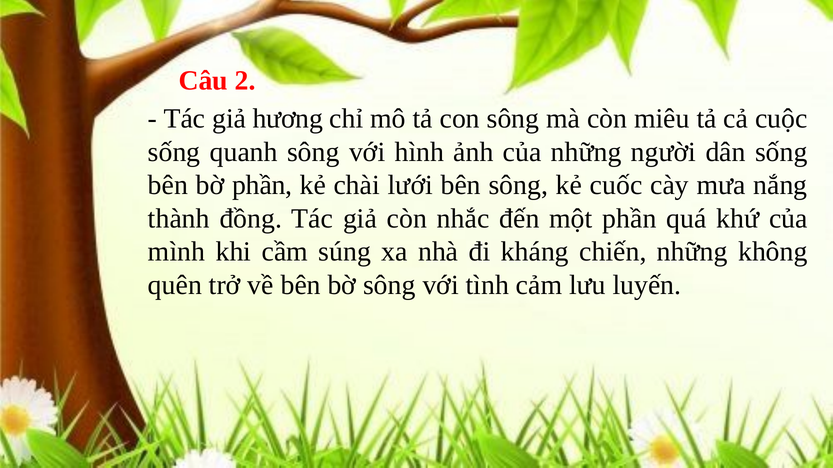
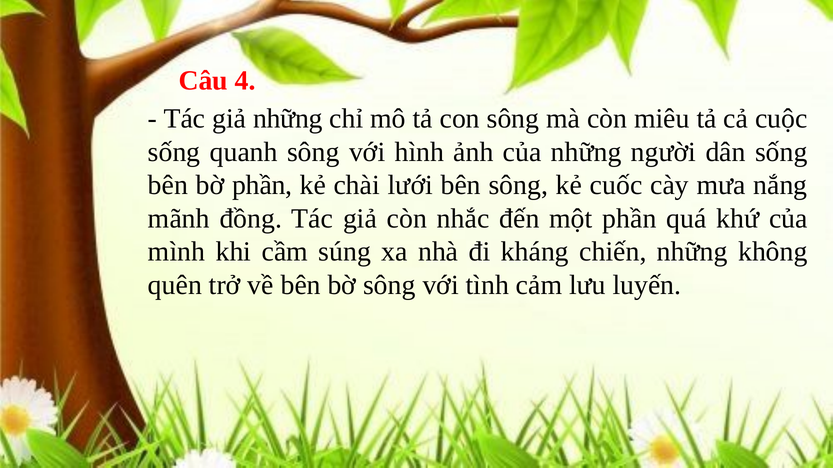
2: 2 -> 4
giả hương: hương -> những
thành: thành -> mãnh
